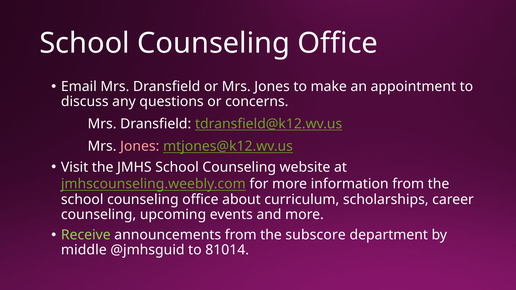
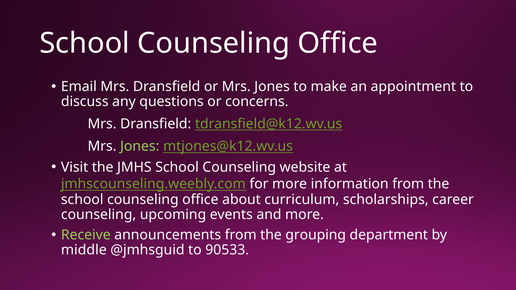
Jones at (140, 146) colour: pink -> light green
subscore: subscore -> grouping
81014: 81014 -> 90533
